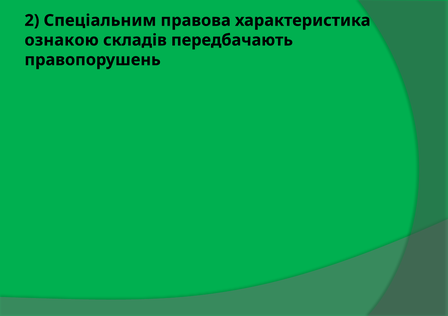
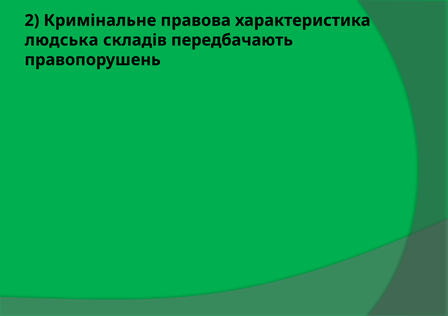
Спеціальним: Спеціальним -> Кримінальне
ознакою: ознакою -> людська
